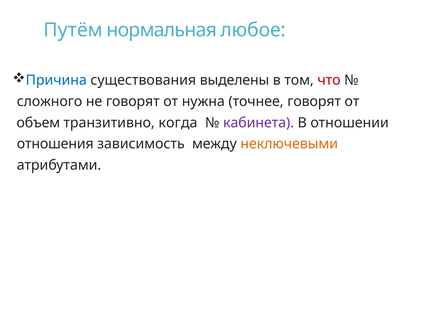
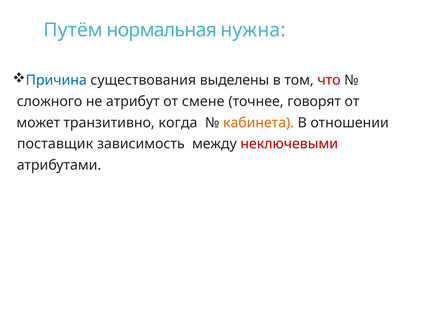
любое: любое -> нужна
не говорят: говорят -> атрибут
нужна: нужна -> смене
объем: объем -> может
кабинета colour: purple -> orange
отношения: отношения -> поставщик
неключевыми colour: orange -> red
